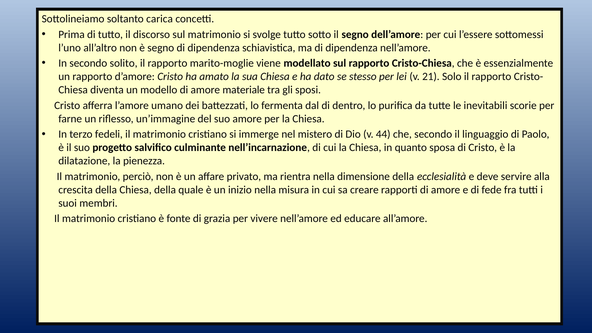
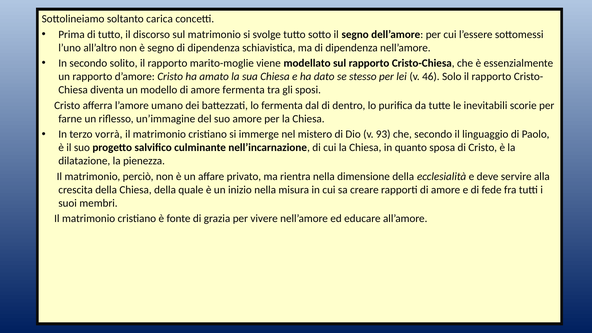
21: 21 -> 46
amore materiale: materiale -> fermenta
fedeli: fedeli -> vorrà
44: 44 -> 93
